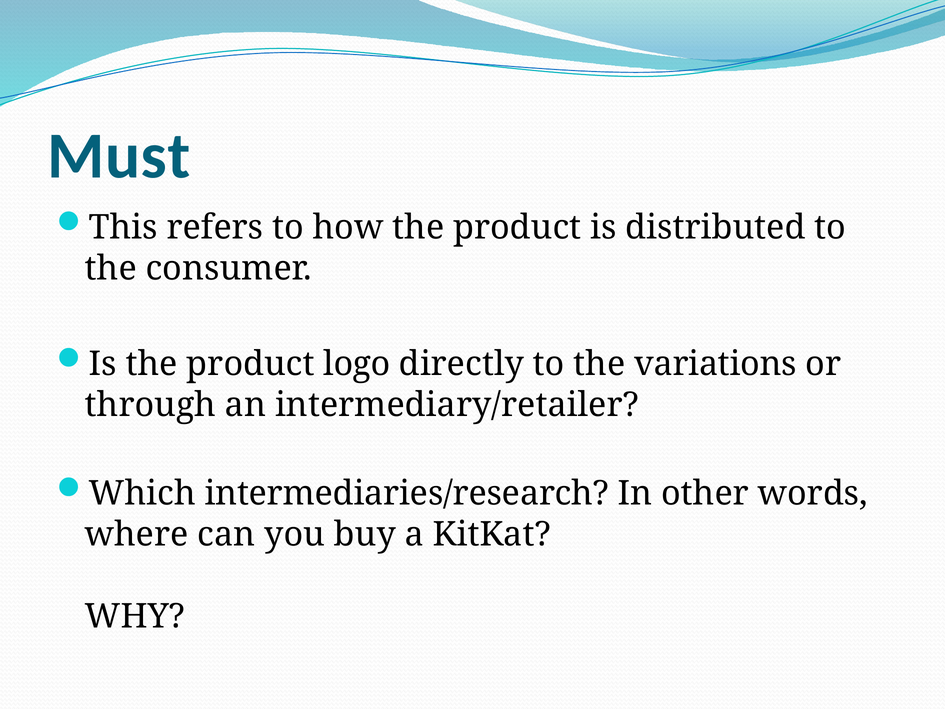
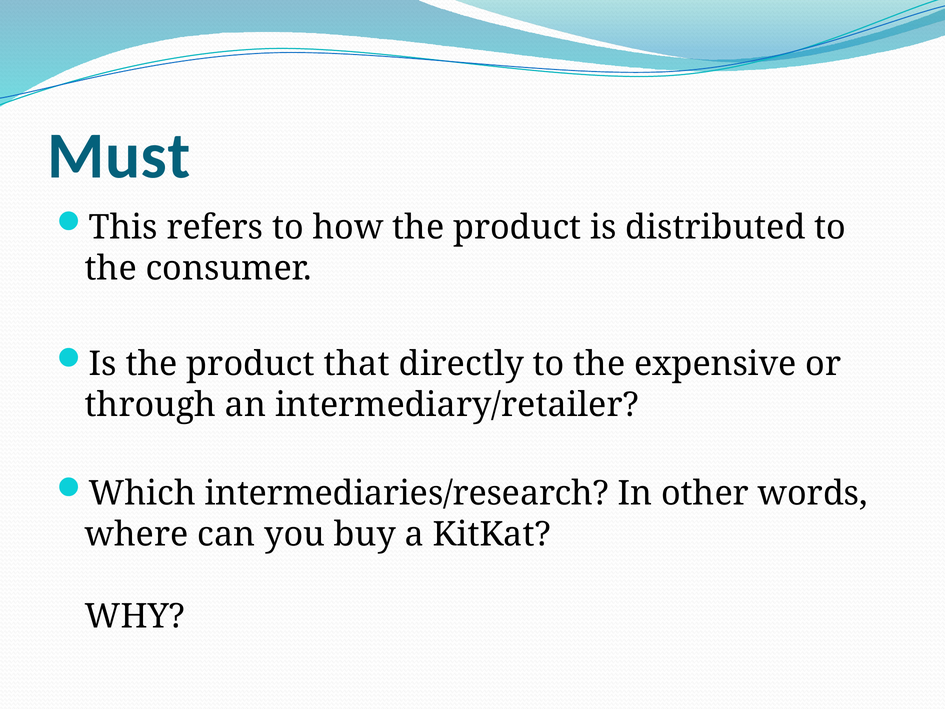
logo: logo -> that
variations: variations -> expensive
